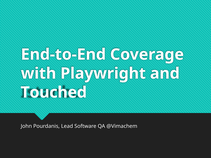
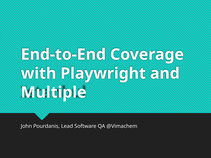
Touched: Touched -> Multiple
